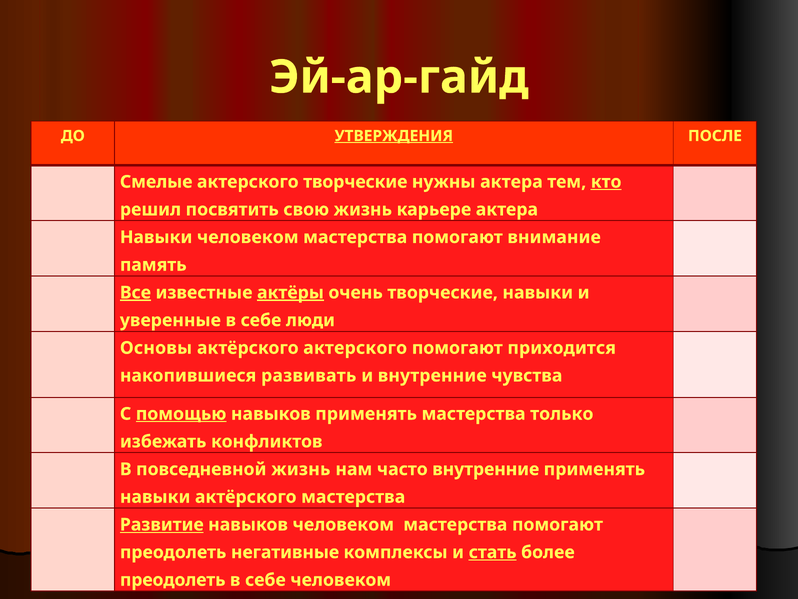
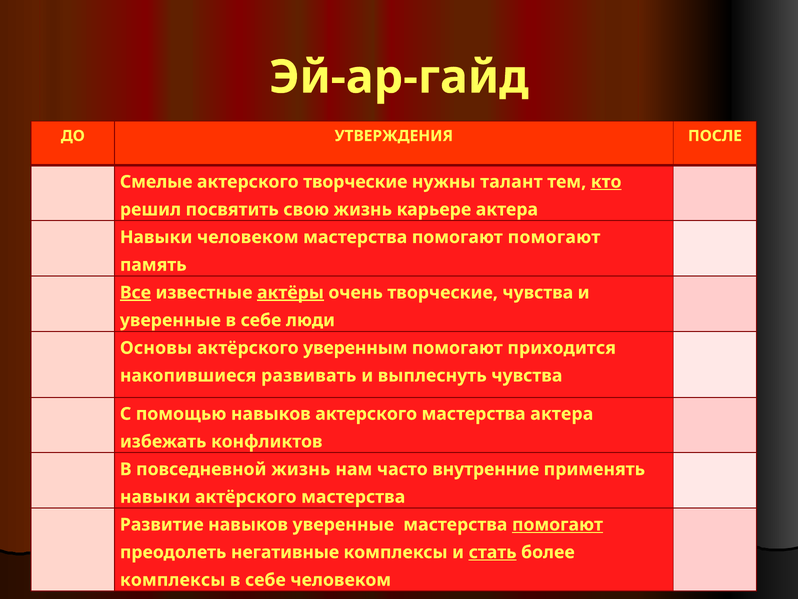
УТВЕРЖДЕНИЯ underline: present -> none
нужны актера: актера -> талант
помогают внимание: внимание -> помогают
творческие навыки: навыки -> чувства
актёрского актерского: актерского -> уверенным
и внутренние: внутренние -> выплеснуть
помощью underline: present -> none
навыков применять: применять -> актерского
мастерства только: только -> актера
Развитие underline: present -> none
навыков человеком: человеком -> уверенные
помогают at (557, 524) underline: none -> present
преодолеть at (173, 580): преодолеть -> комплексы
